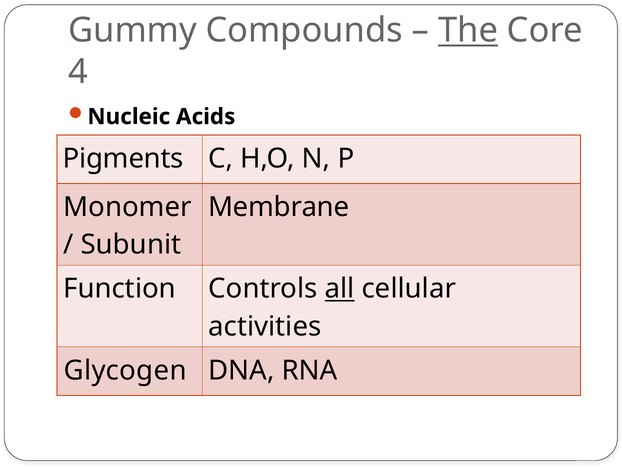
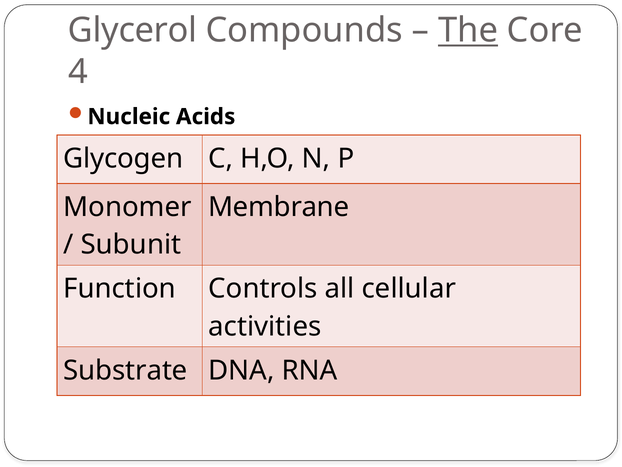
Gummy: Gummy -> Glycerol
Pigments: Pigments -> Glycogen
all underline: present -> none
Glycogen: Glycogen -> Substrate
